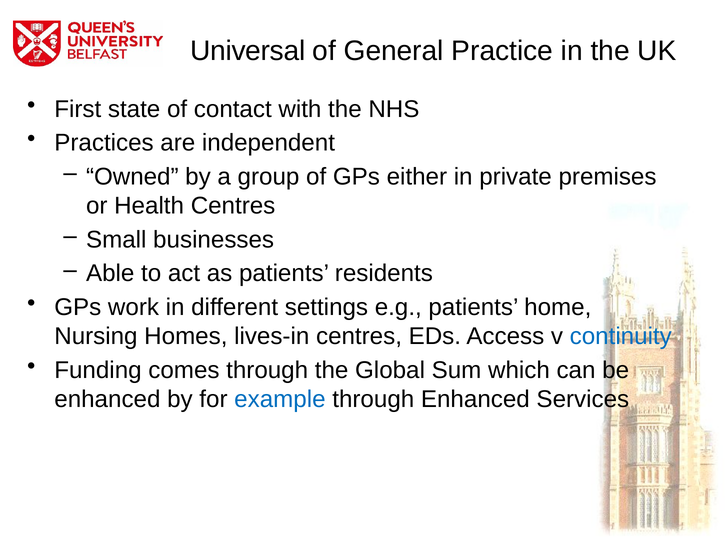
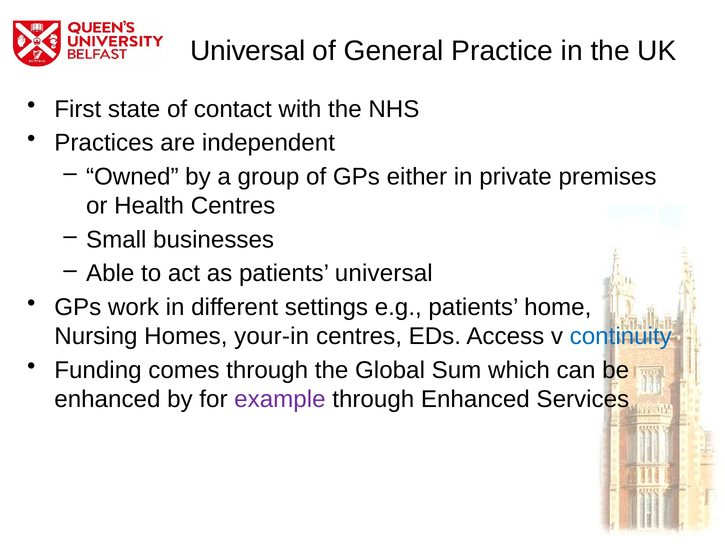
patients residents: residents -> universal
lives-in: lives-in -> your-in
example colour: blue -> purple
